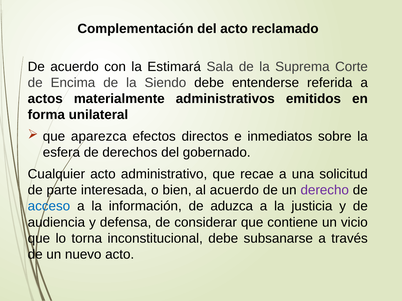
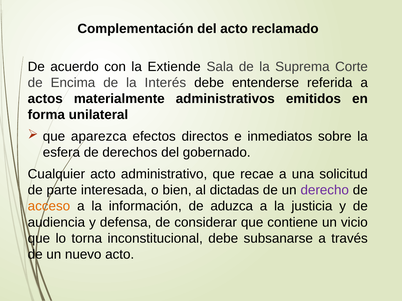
Estimará: Estimará -> Extiende
Siendo: Siendo -> Interés
al acuerdo: acuerdo -> dictadas
acceso colour: blue -> orange
